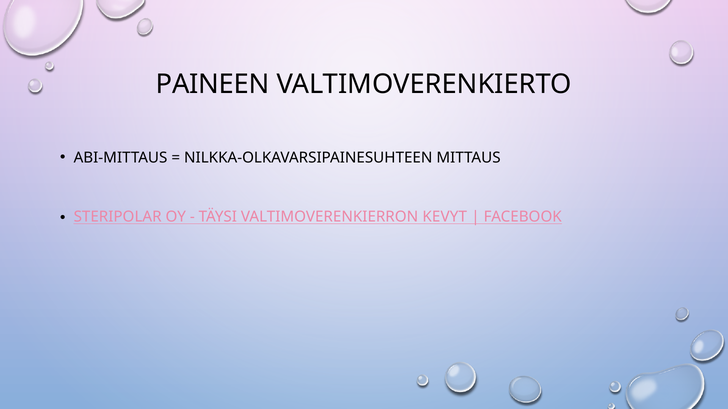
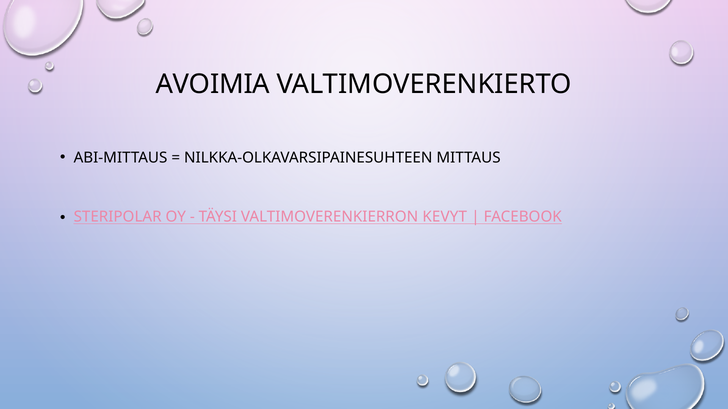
PAINEEN: PAINEEN -> AVOIMIA
